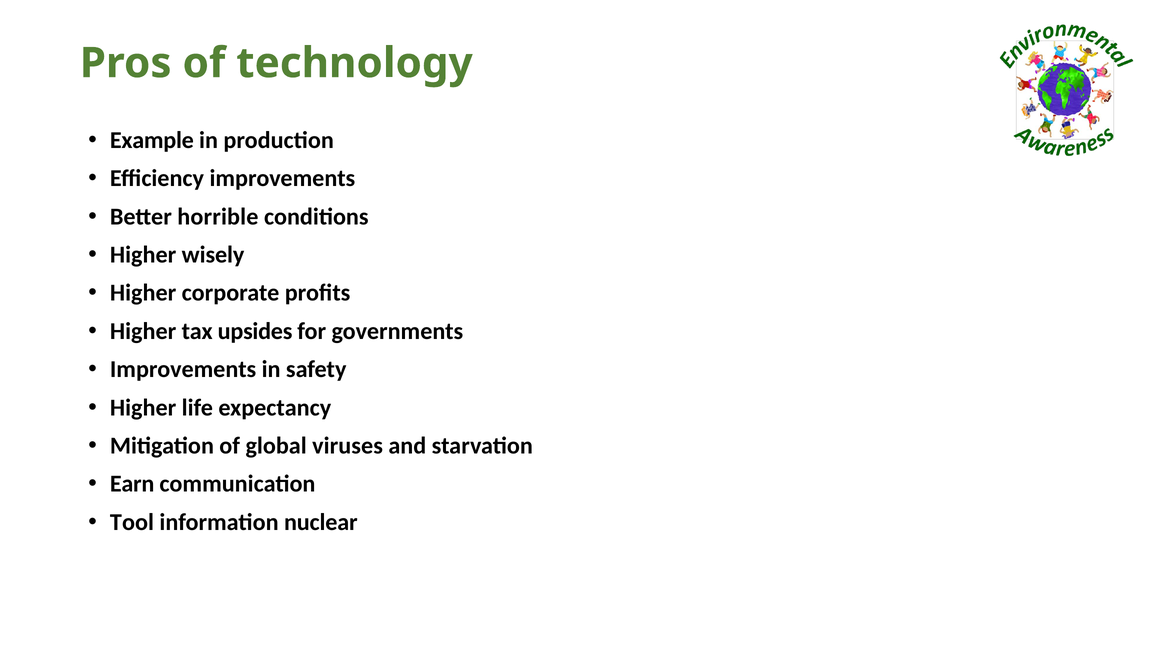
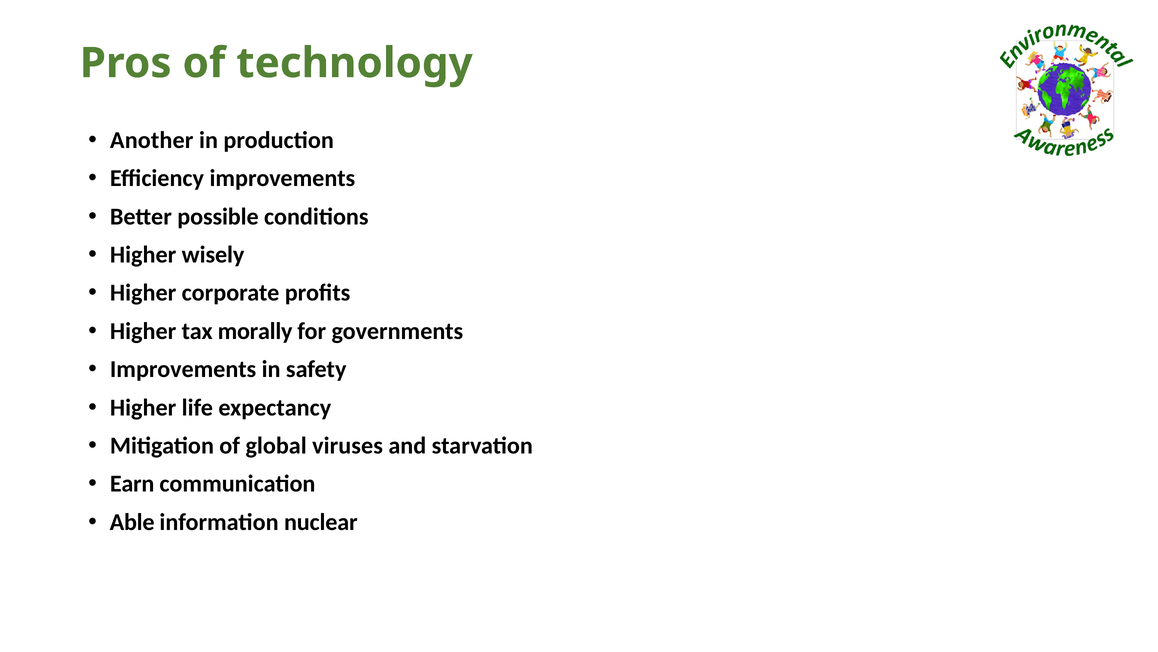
Example: Example -> Another
horrible: horrible -> possible
upsides: upsides -> morally
Tool: Tool -> Able
